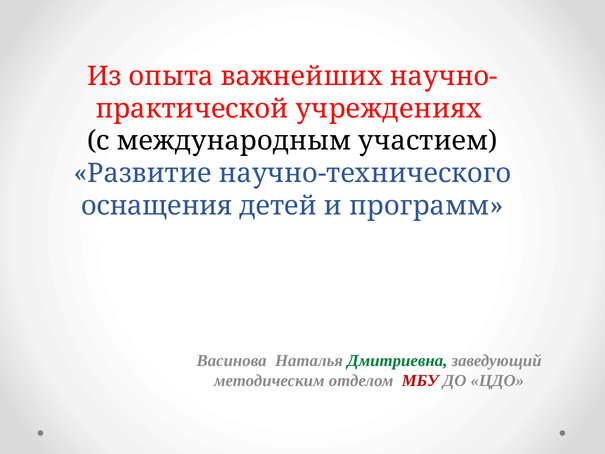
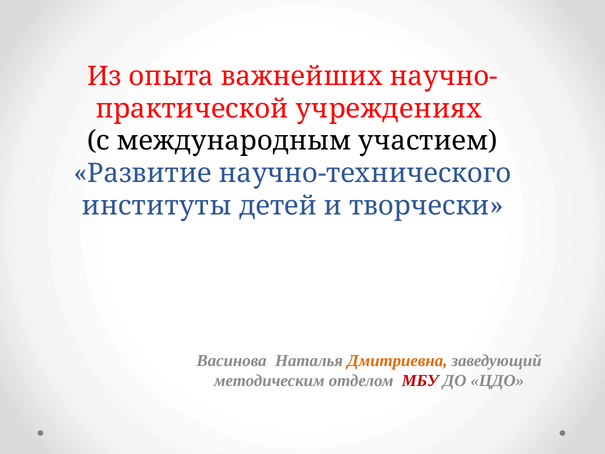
оснащения: оснащения -> институты
программ: программ -> творчески
Дмитриевна colour: green -> orange
